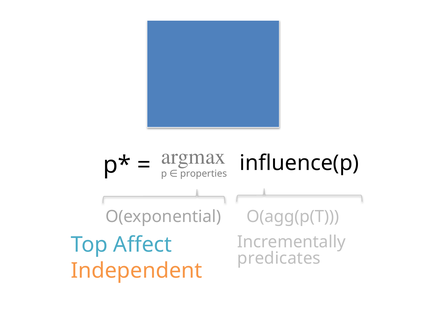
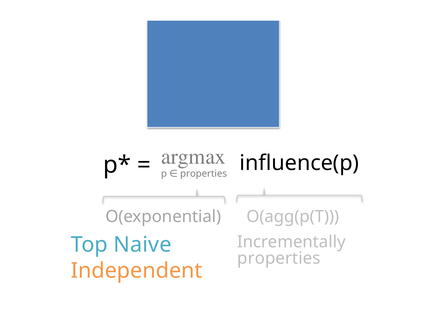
Affect: Affect -> Naive
predicates at (279, 258): predicates -> properties
